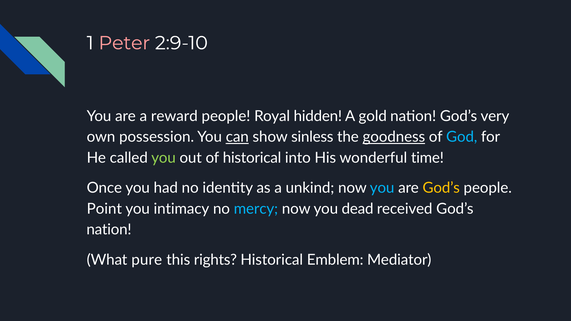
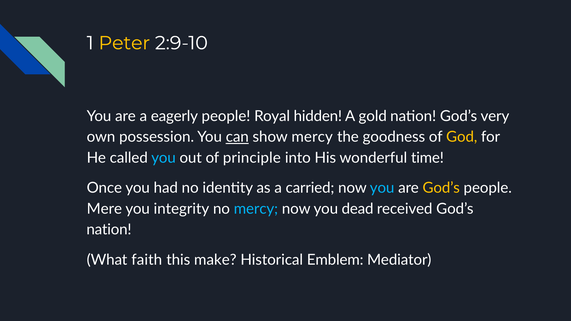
Peter colour: pink -> yellow
reward: reward -> eagerly
show sinless: sinless -> mercy
goodness underline: present -> none
God colour: light blue -> yellow
you at (163, 158) colour: light green -> light blue
of historical: historical -> principle
unkind: unkind -> carried
Point: Point -> Mere
intimacy: intimacy -> integrity
pure: pure -> faith
rights: rights -> make
